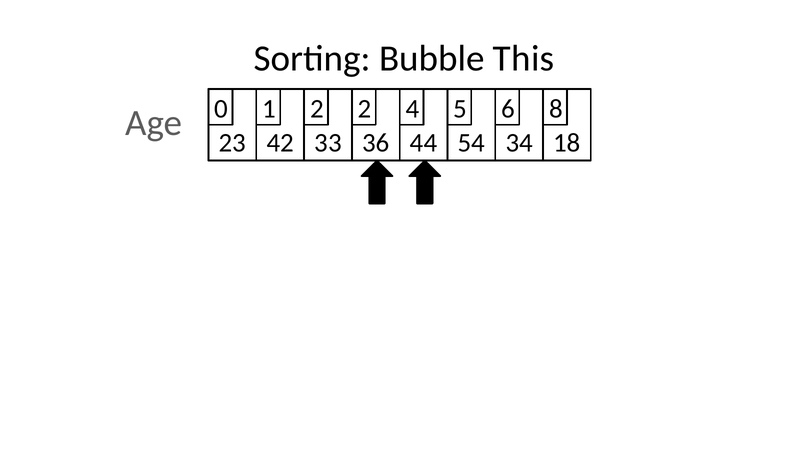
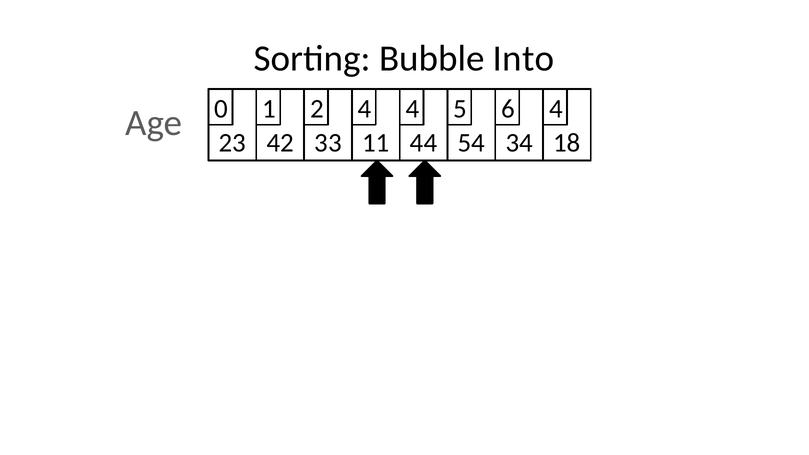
This: This -> Into
2 2: 2 -> 4
6 8: 8 -> 4
36: 36 -> 11
